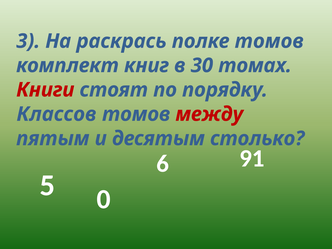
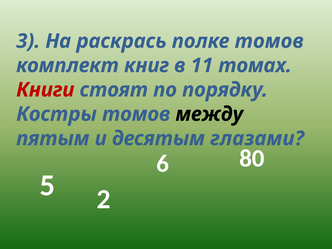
30: 30 -> 11
Классов: Классов -> Костры
между colour: red -> black
столько: столько -> глазами
91: 91 -> 80
0: 0 -> 2
